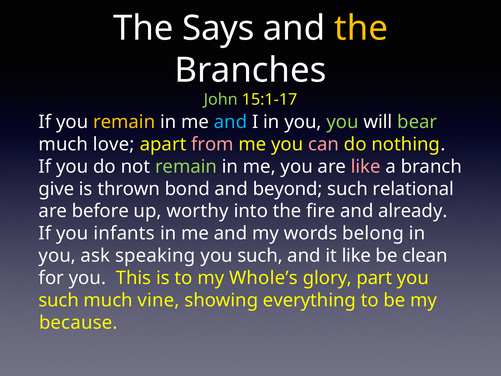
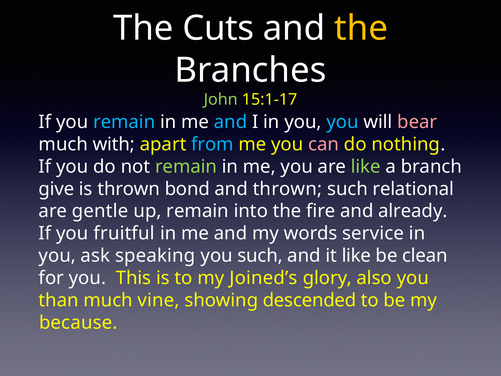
Says: Says -> Cuts
remain at (124, 122) colour: yellow -> light blue
you at (342, 122) colour: light green -> light blue
bear colour: light green -> pink
love: love -> with
from colour: pink -> light blue
like at (366, 166) colour: pink -> light green
and beyond: beyond -> thrown
before: before -> gentle
up worthy: worthy -> remain
infants: infants -> fruitful
belong: belong -> service
Whole’s: Whole’s -> Joined’s
part: part -> also
such at (59, 300): such -> than
everything: everything -> descended
